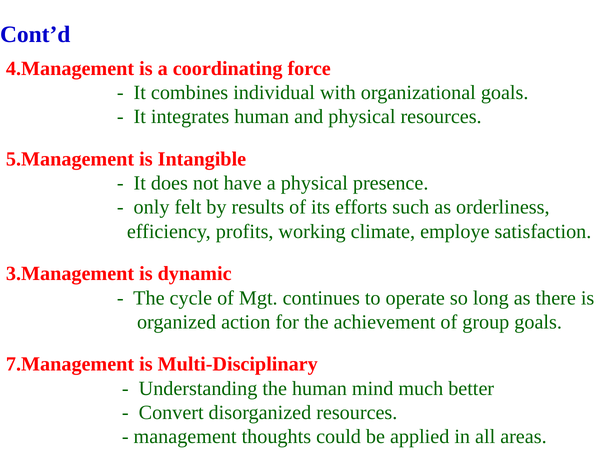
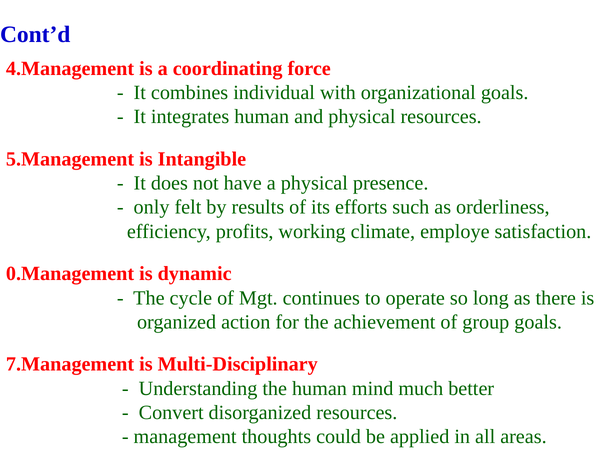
3.Management: 3.Management -> 0.Management
